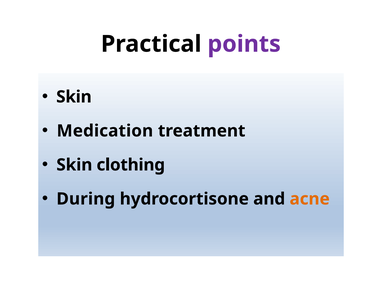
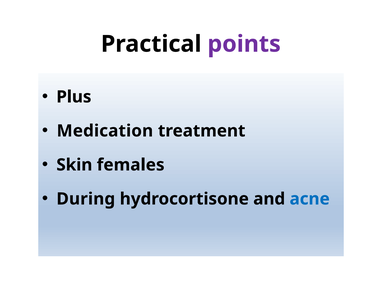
Skin at (74, 97): Skin -> Plus
clothing: clothing -> females
acne colour: orange -> blue
